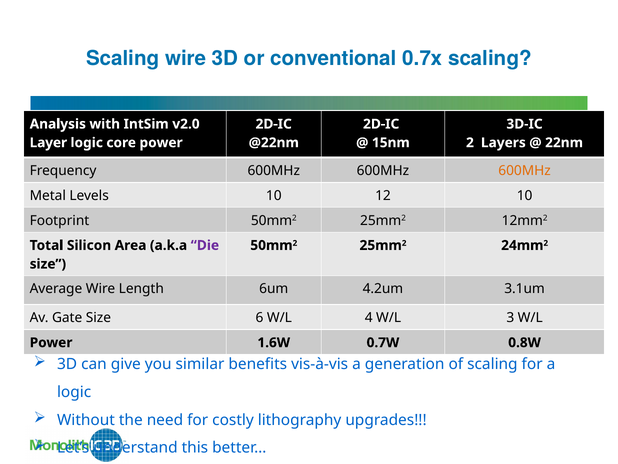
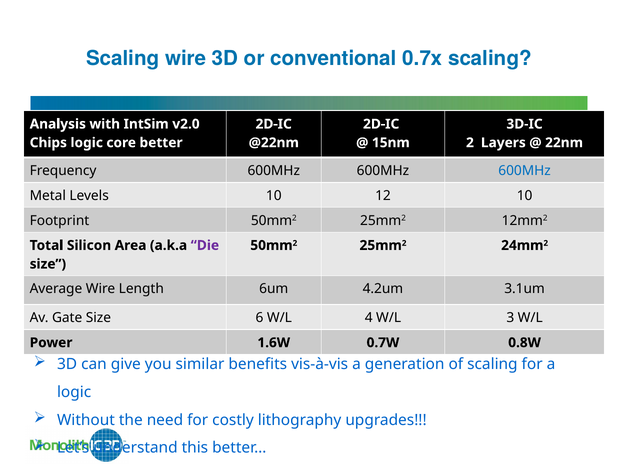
Layer: Layer -> Chips
core power: power -> better
600MHz at (525, 171) colour: orange -> blue
